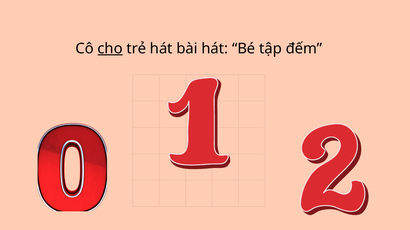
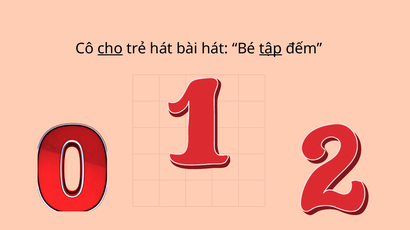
tập underline: none -> present
